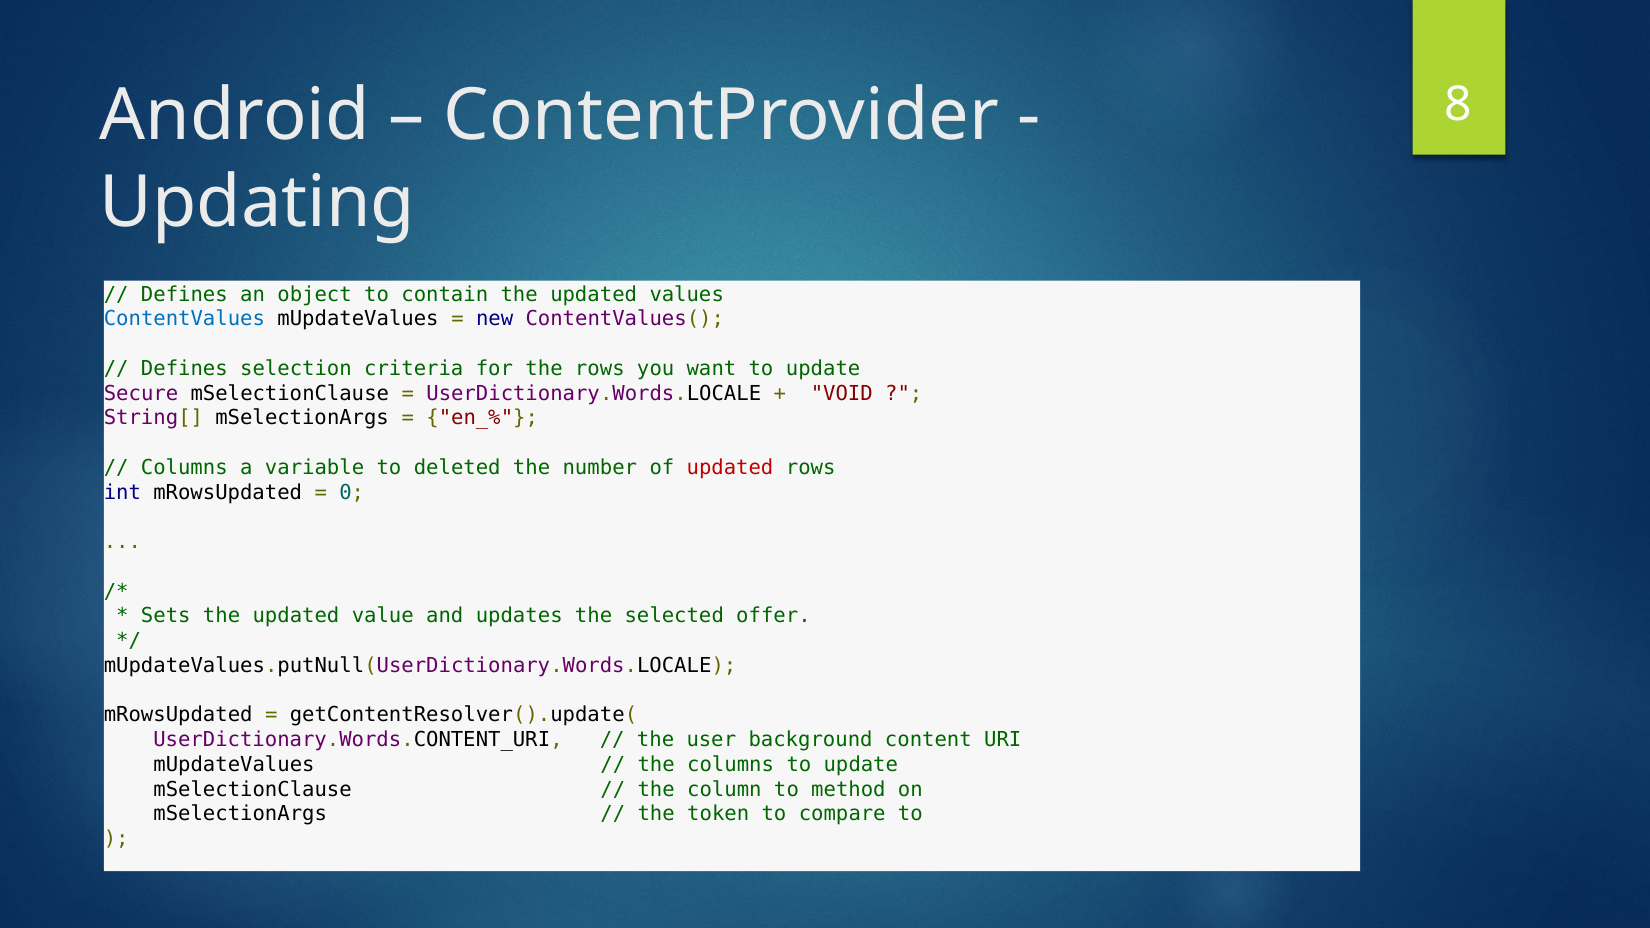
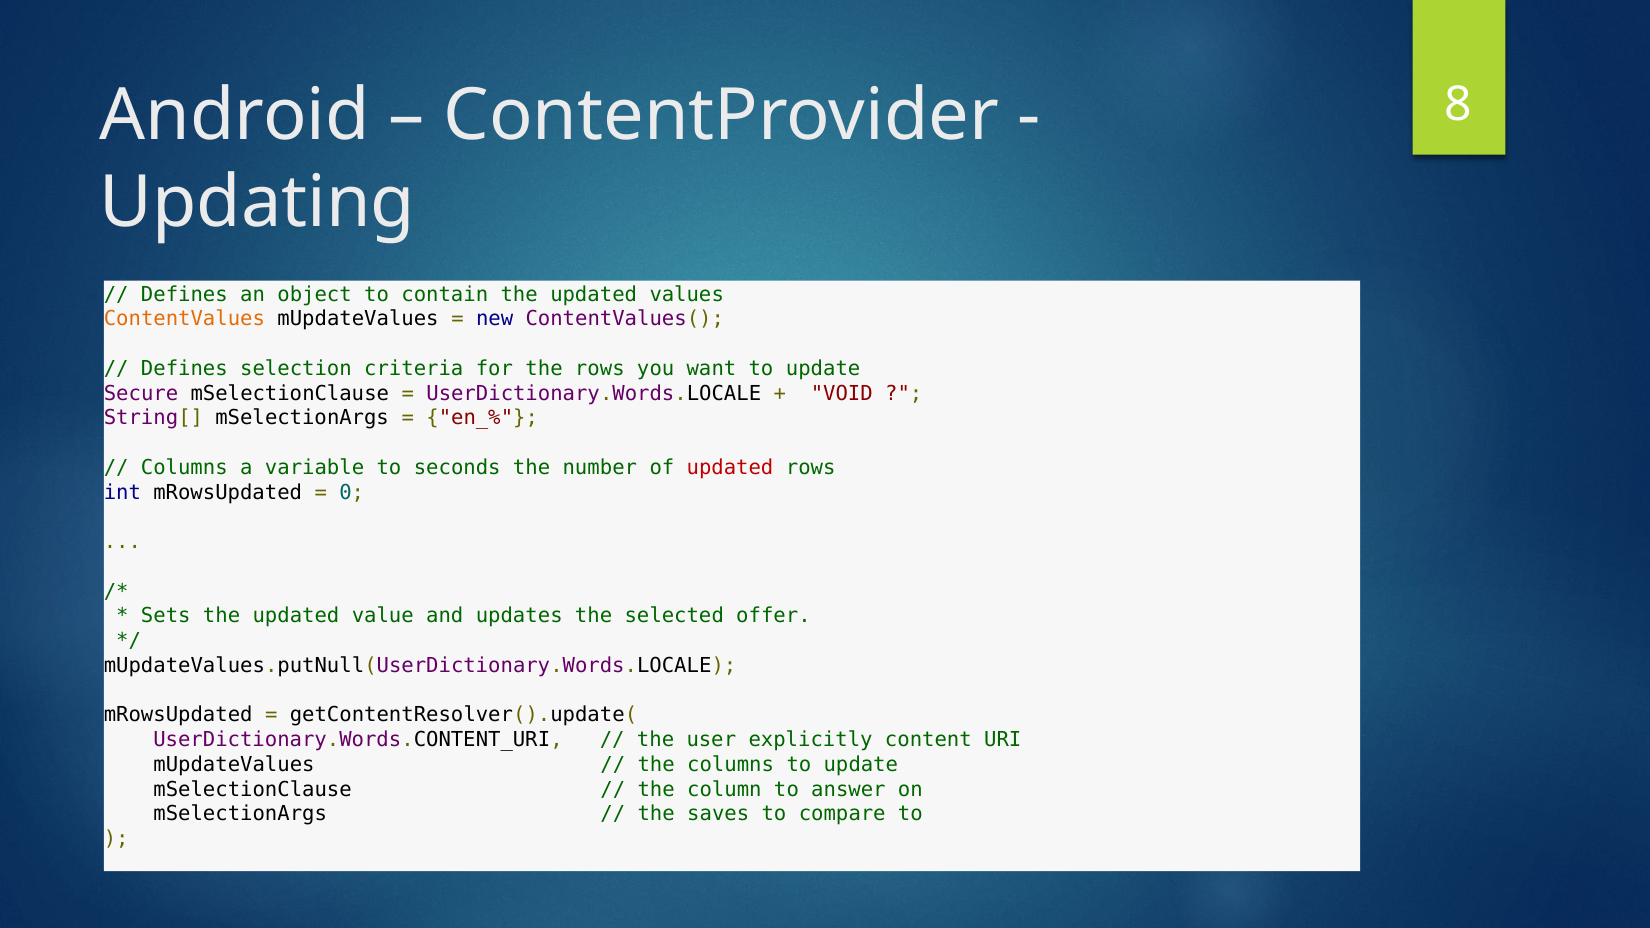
ContentValues colour: blue -> orange
deleted: deleted -> seconds
background: background -> explicitly
method: method -> answer
token: token -> saves
